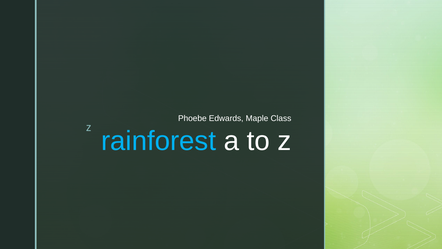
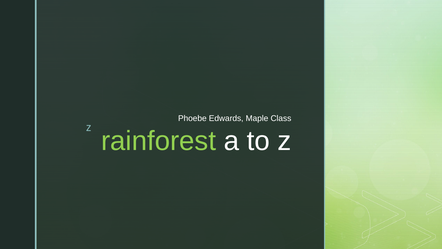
rainforest colour: light blue -> light green
